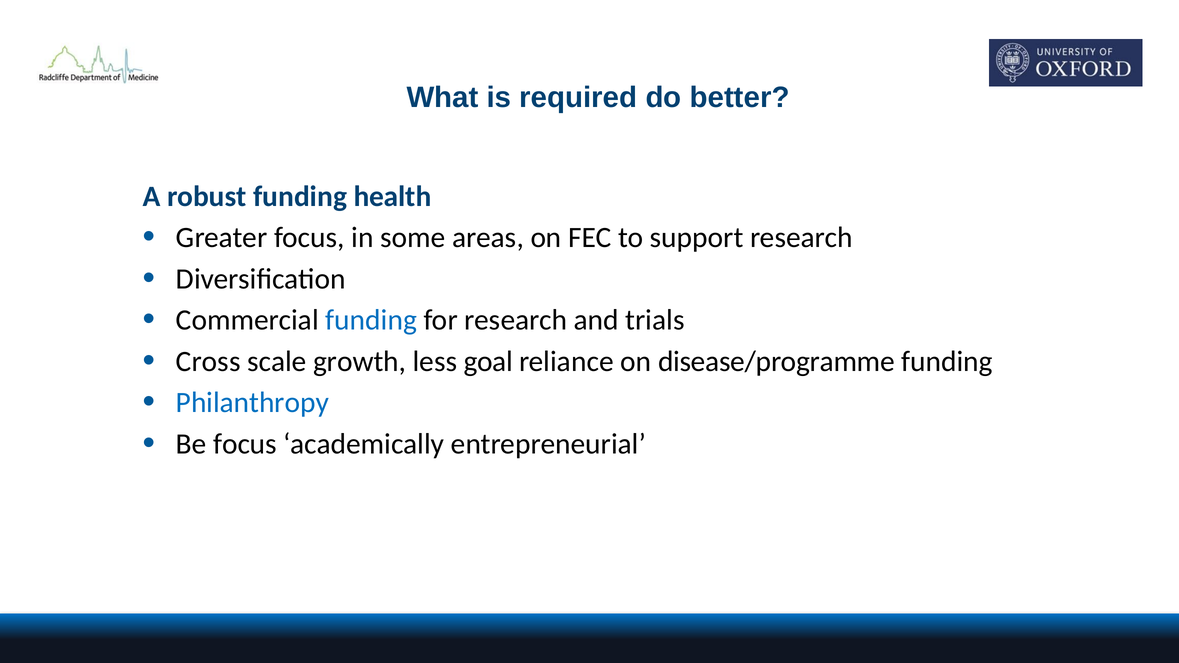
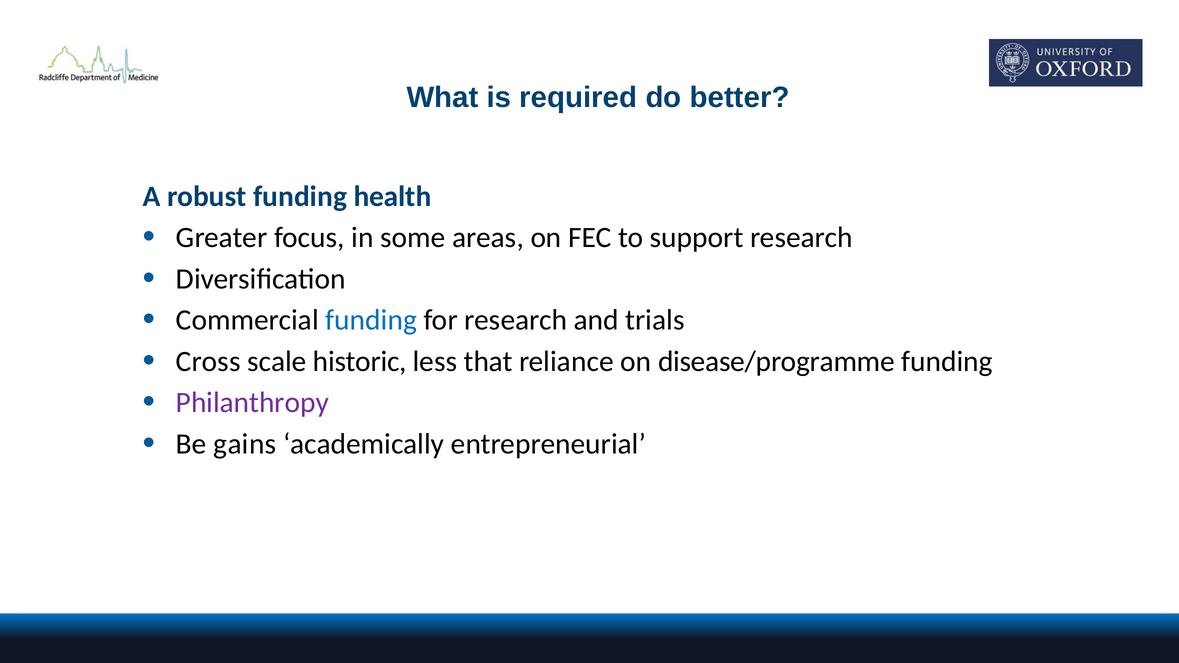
growth: growth -> historic
goal: goal -> that
Philanthropy colour: blue -> purple
Be focus: focus -> gains
